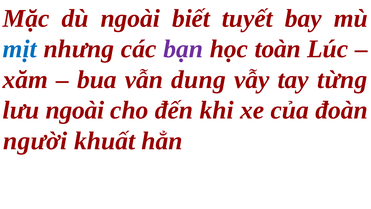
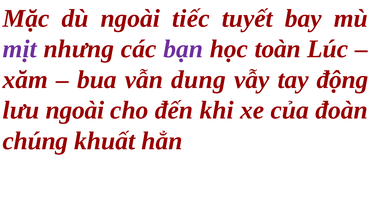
biết: biết -> tiếc
mịt colour: blue -> purple
từng: từng -> động
người: người -> chúng
